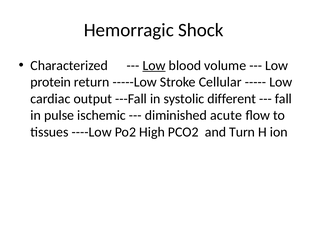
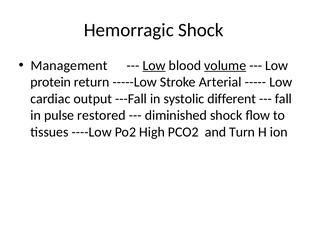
Characterized: Characterized -> Management
volume underline: none -> present
Cellular: Cellular -> Arterial
ischemic: ischemic -> restored
diminished acute: acute -> shock
